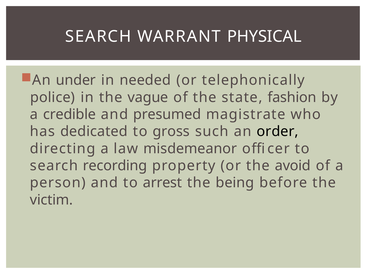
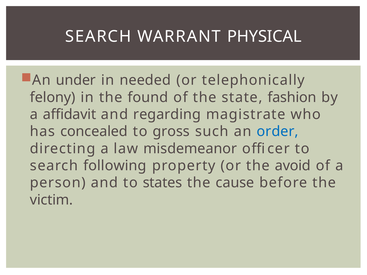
police: police -> felony
vague: vague -> found
credible: credible -> affidavit
presumed: presumed -> regarding
dedicated: dedicated -> concealed
order colour: black -> blue
recording: recording -> following
arrest: arrest -> states
being: being -> cause
